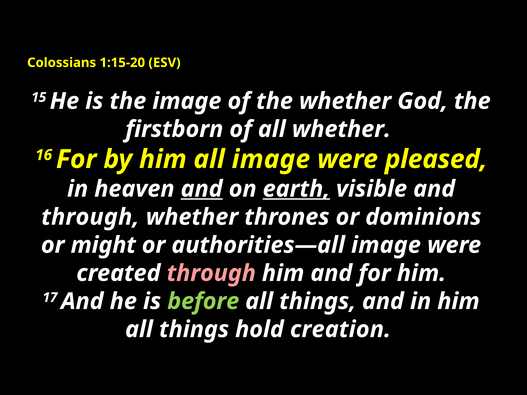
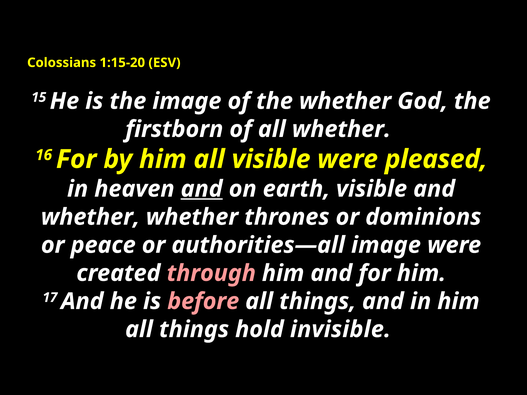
all image: image -> visible
earth underline: present -> none
through at (90, 217): through -> whether
might: might -> peace
before colour: light green -> pink
creation: creation -> invisible
